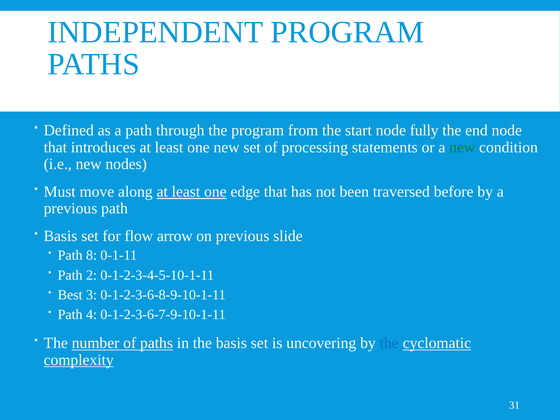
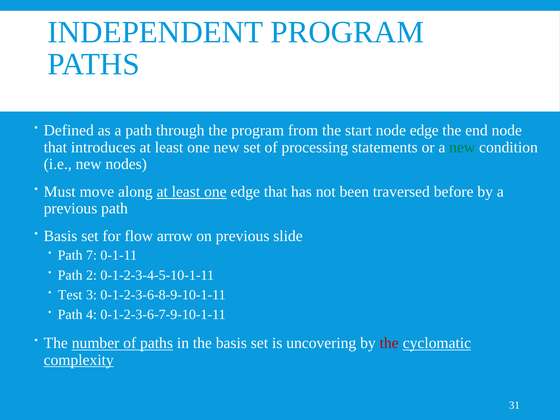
node fully: fully -> edge
8: 8 -> 7
Best: Best -> Test
the at (389, 343) colour: blue -> red
